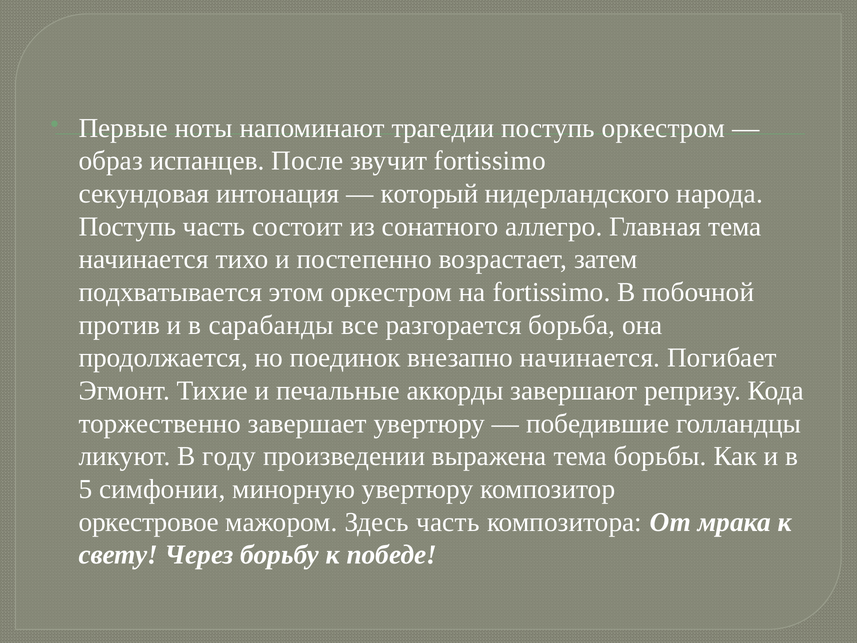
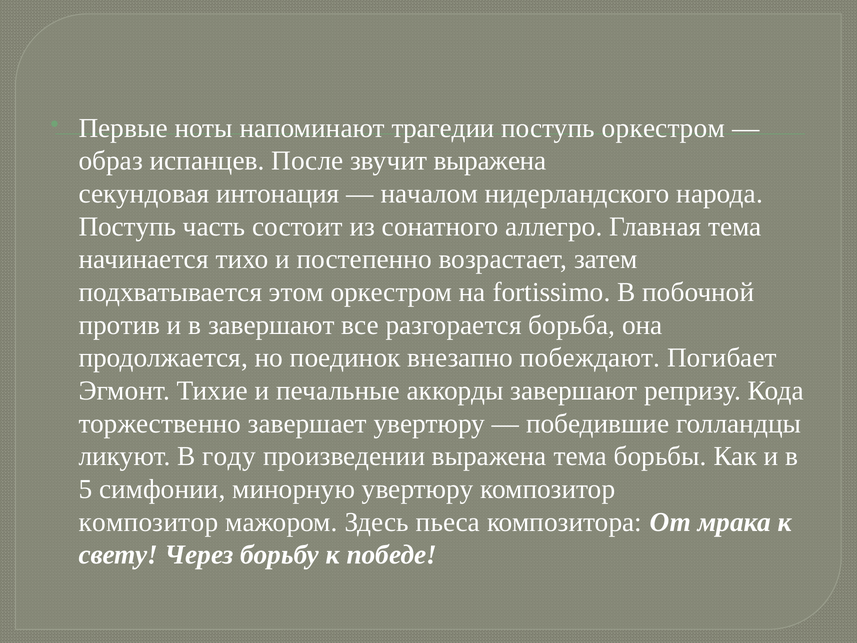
звучит fortissimo: fortissimo -> выражена
который: который -> началом
в сарабанды: сарабанды -> завершают
внезапно начинается: начинается -> побеждают
оркестровое at (149, 522): оркестровое -> композитор
Здесь часть: часть -> пьеса
